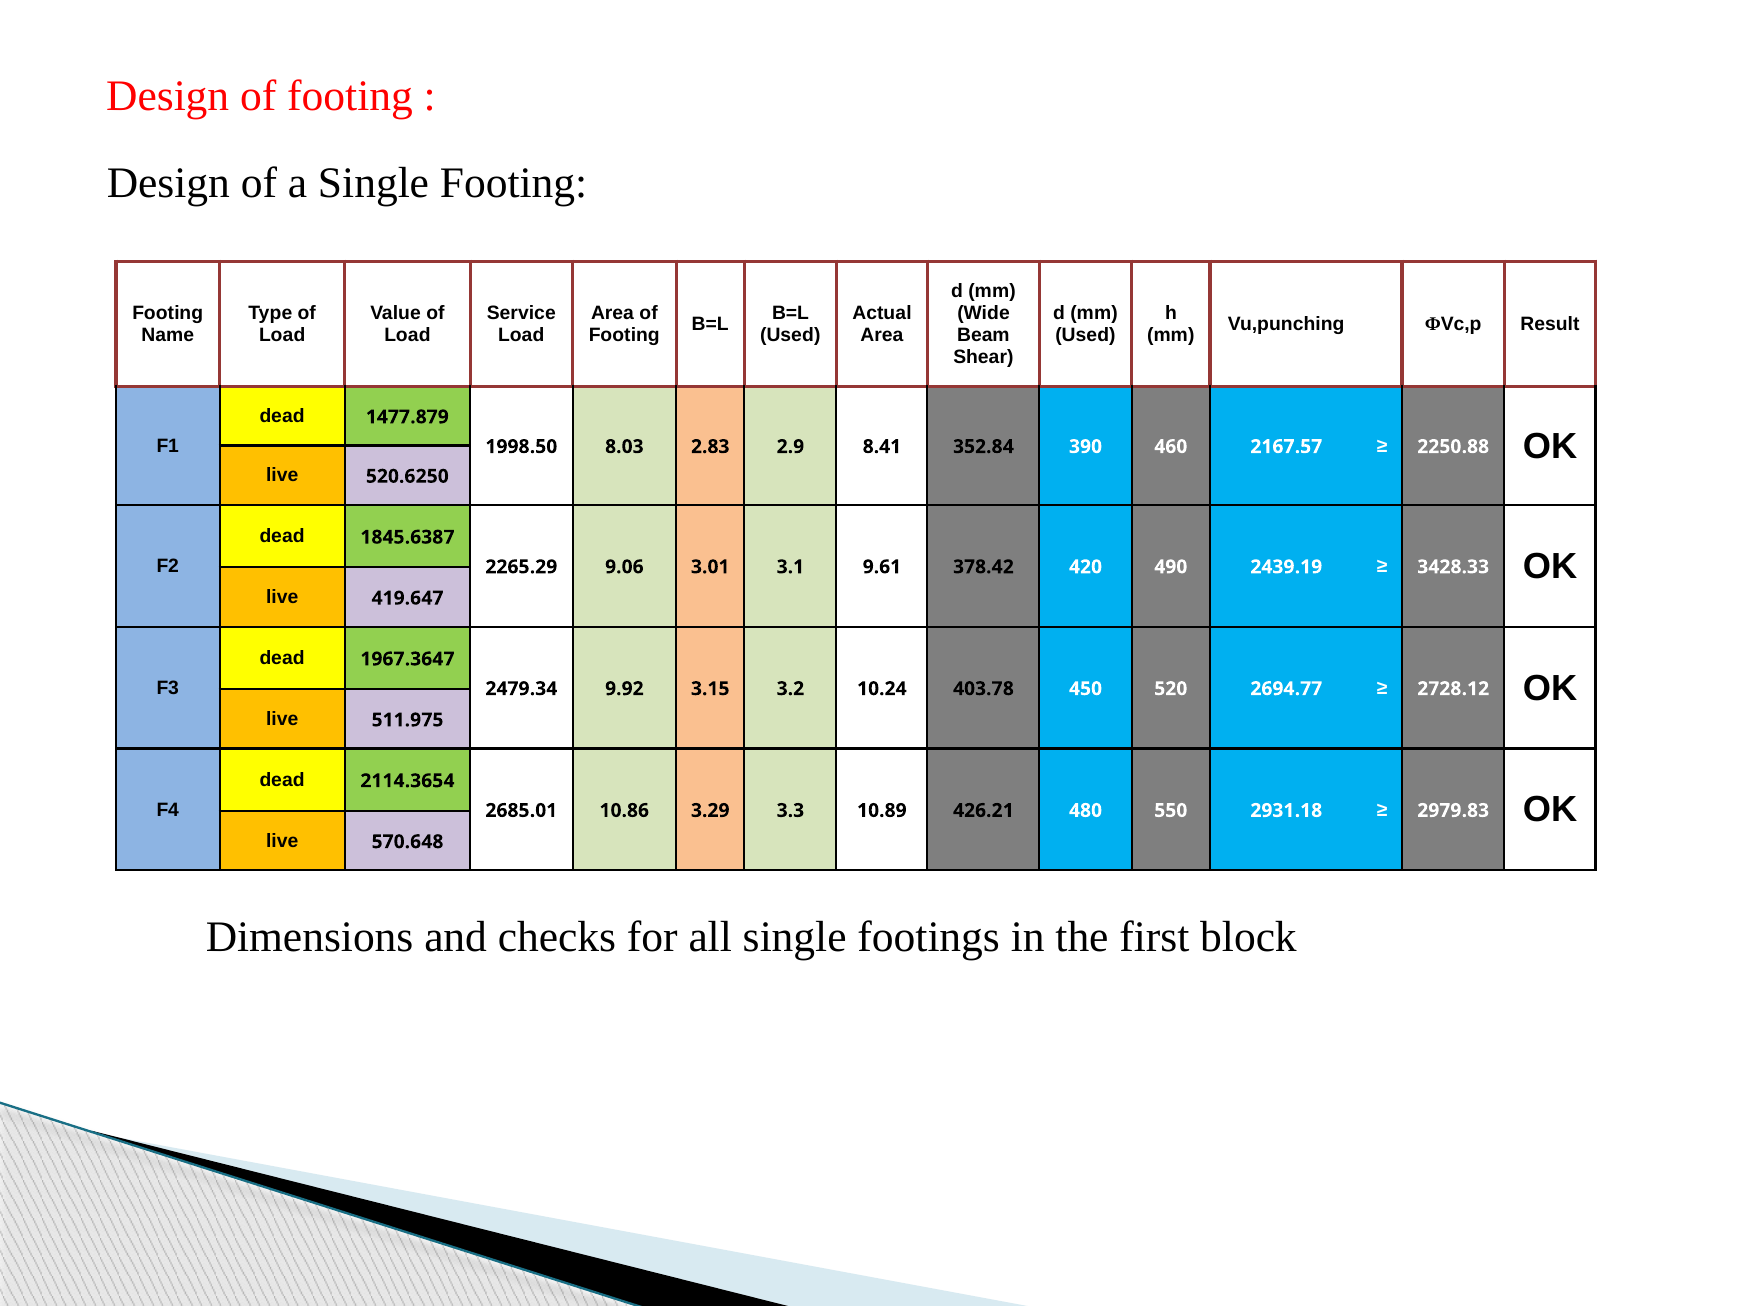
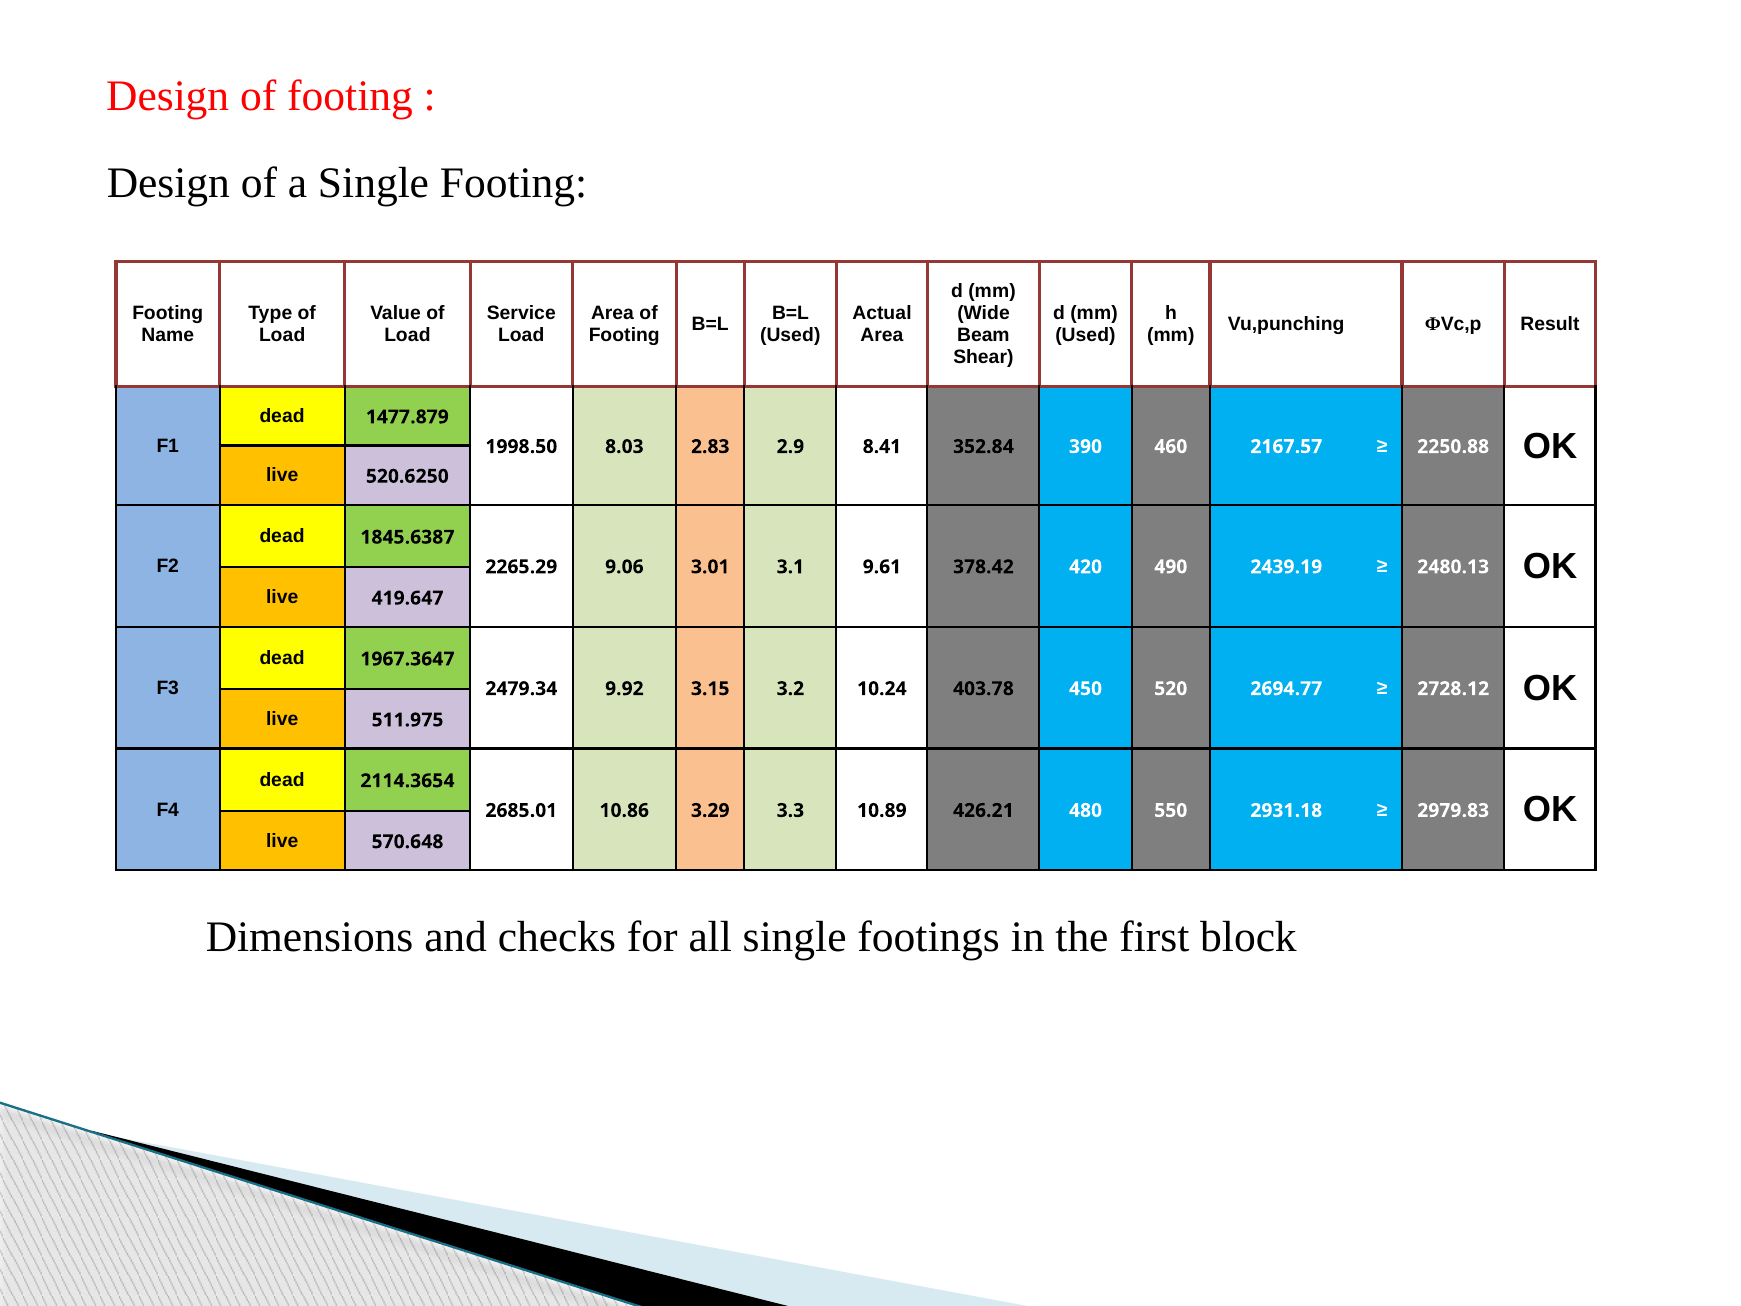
3428.33: 3428.33 -> 2480.13
